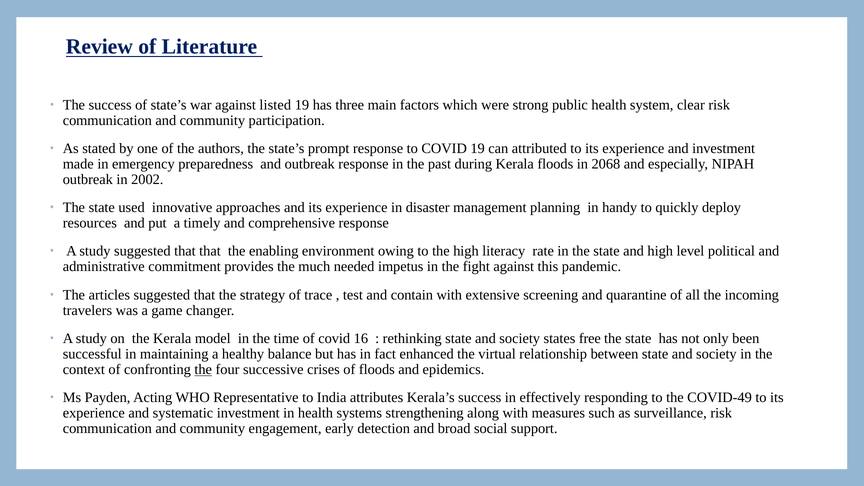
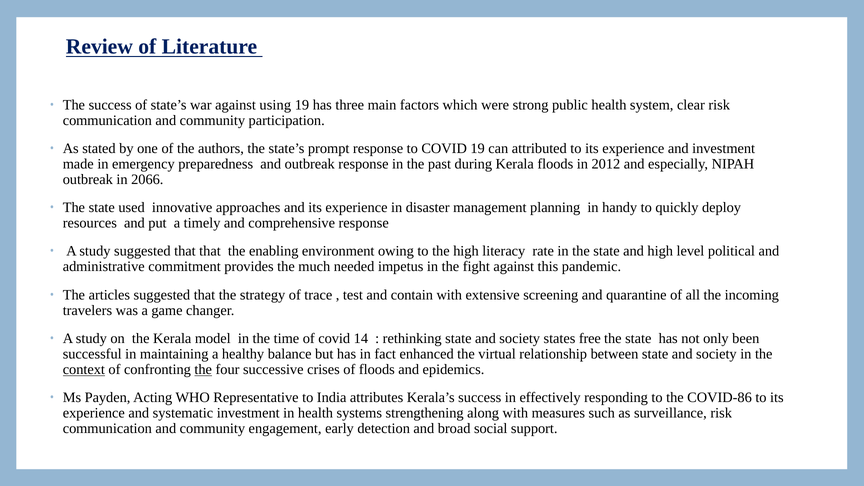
listed: listed -> using
2068: 2068 -> 2012
2002: 2002 -> 2066
16: 16 -> 14
context underline: none -> present
COVID-49: COVID-49 -> COVID-86
